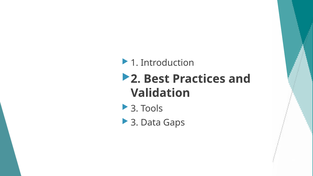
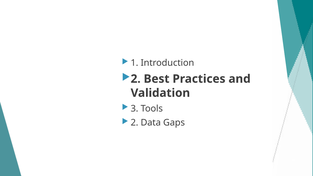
3 at (134, 123): 3 -> 2
